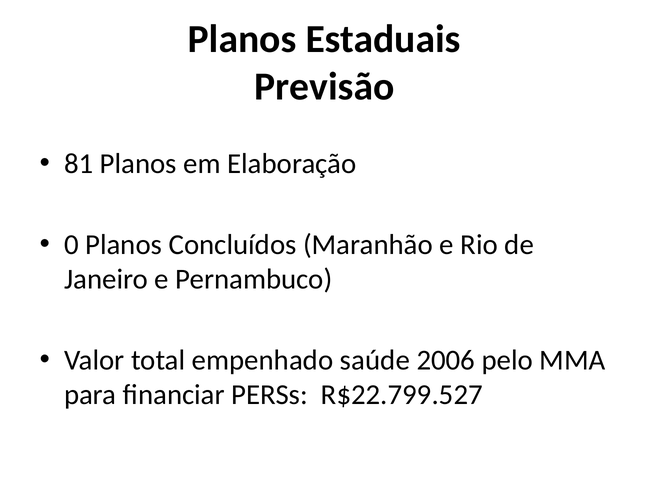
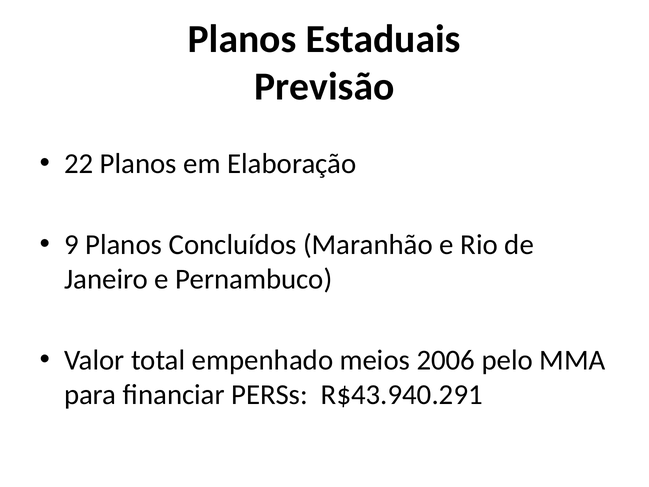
81: 81 -> 22
0: 0 -> 9
saúde: saúde -> meios
R$22.799.527: R$22.799.527 -> R$43.940.291
